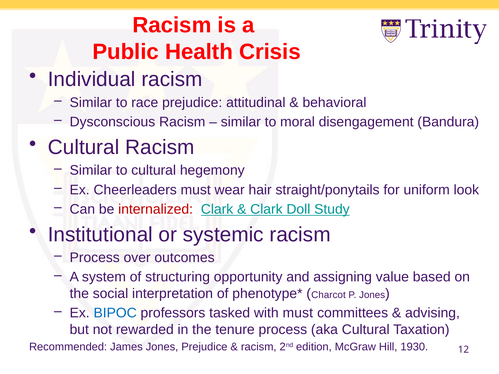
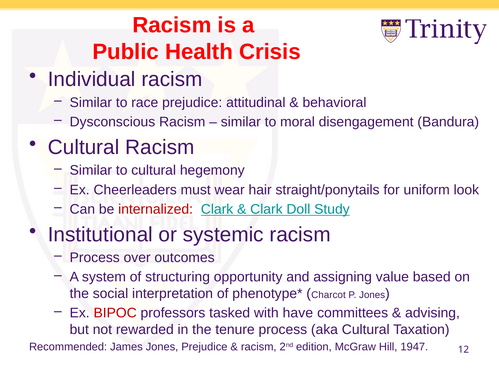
BIPOC colour: blue -> red
with must: must -> have
1930: 1930 -> 1947
